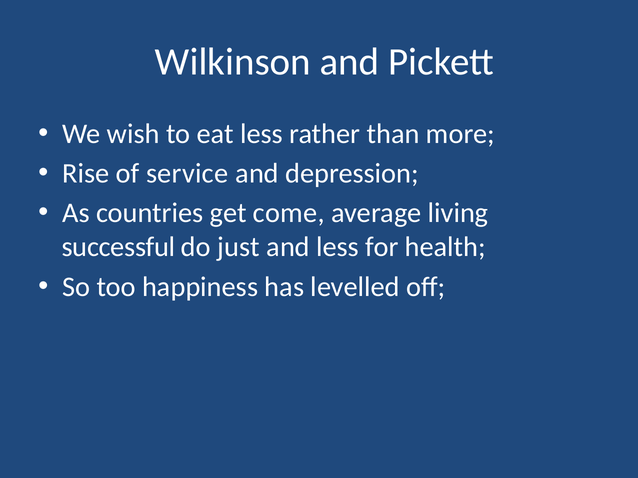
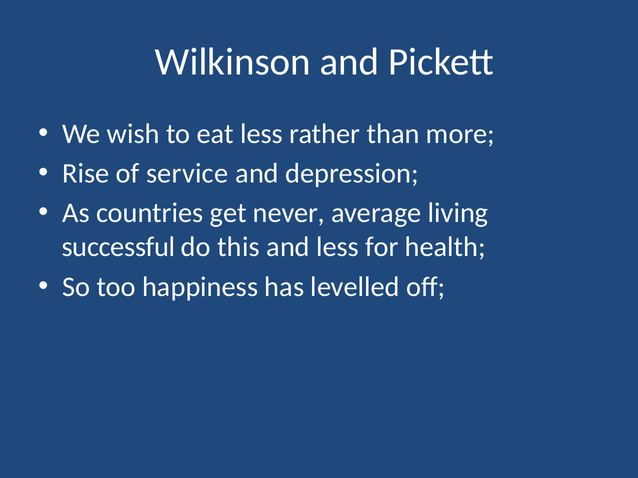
come: come -> never
just: just -> this
